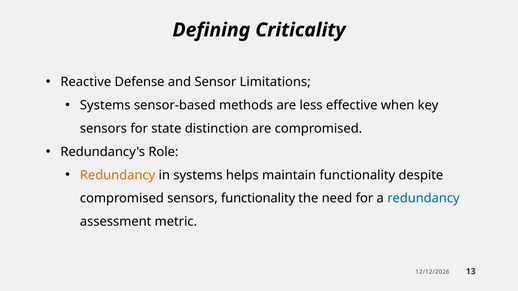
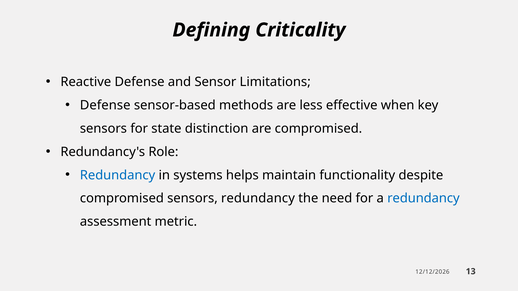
Systems at (105, 105): Systems -> Defense
Redundancy at (118, 175) colour: orange -> blue
sensors functionality: functionality -> redundancy
